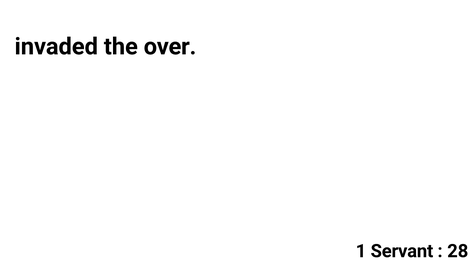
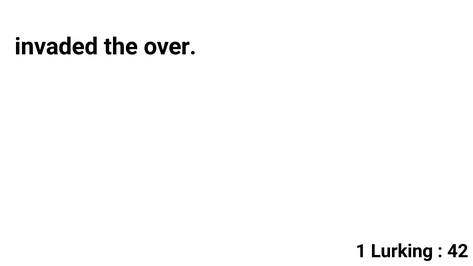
Servant: Servant -> Lurking
28: 28 -> 42
